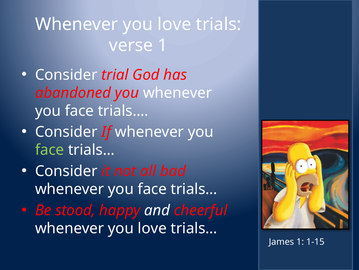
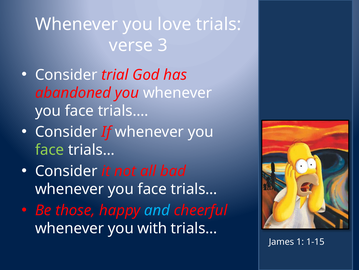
verse 1: 1 -> 3
stood: stood -> those
and colour: white -> light blue
love at (152, 228): love -> with
